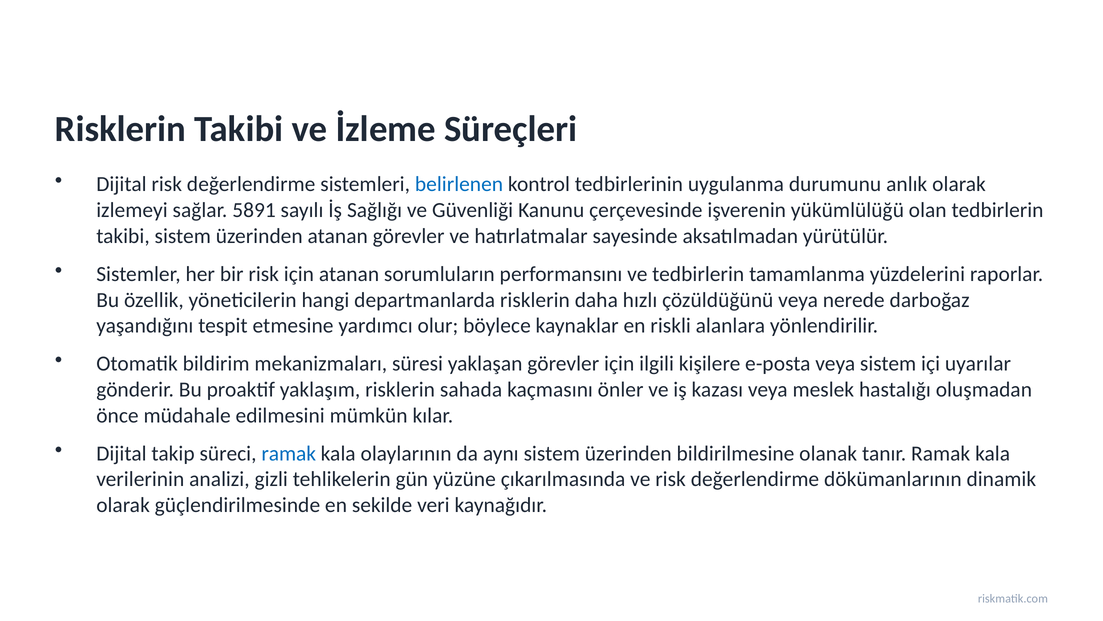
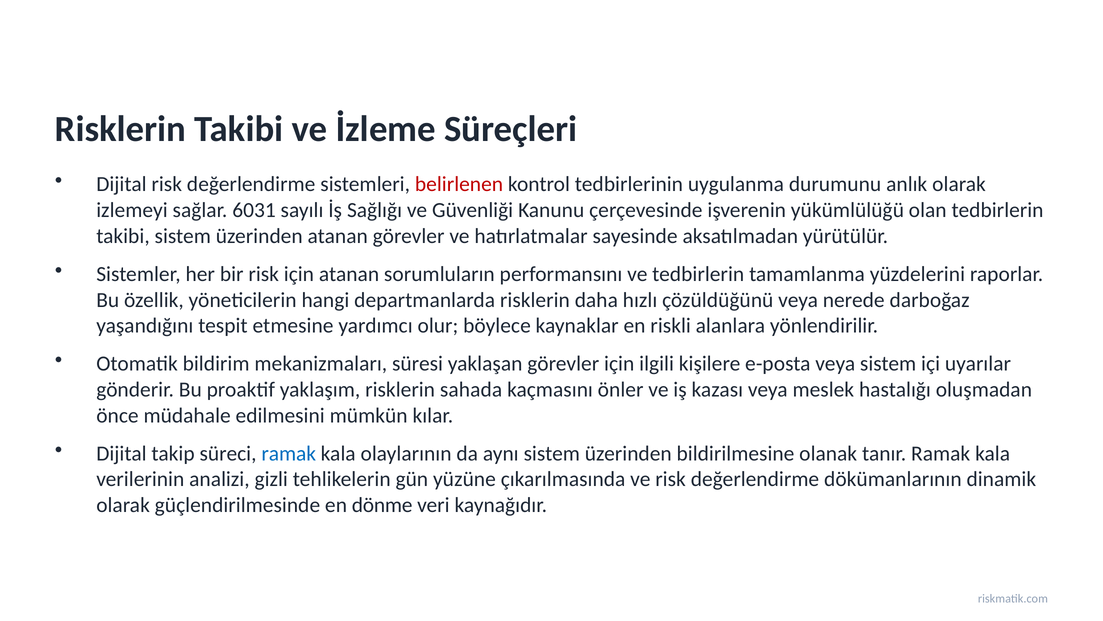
belirlenen colour: blue -> red
5891: 5891 -> 6031
sekilde: sekilde -> dönme
